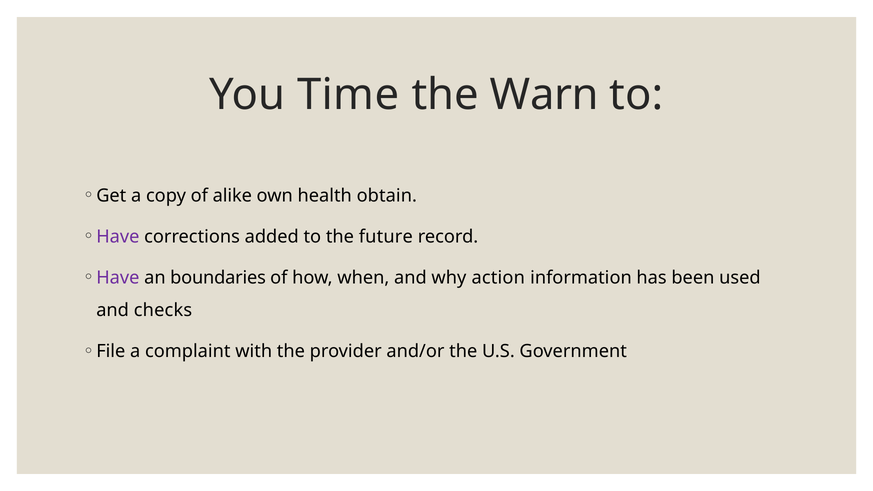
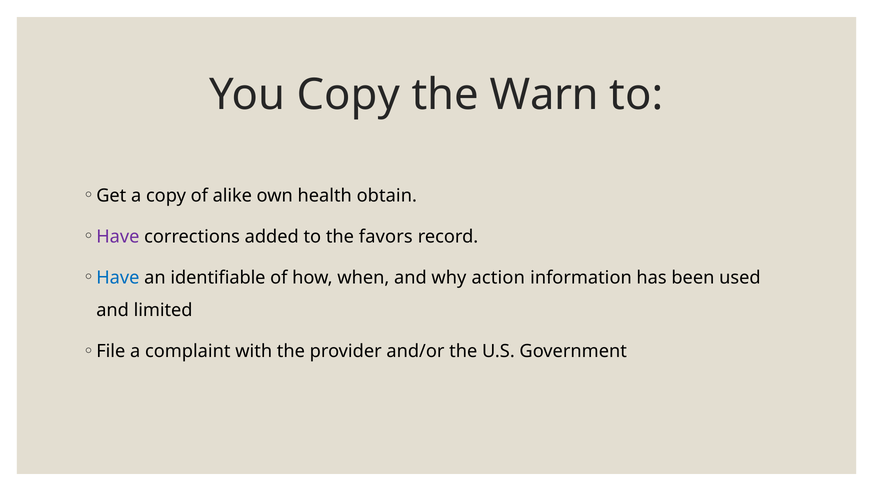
You Time: Time -> Copy
future: future -> favors
Have at (118, 278) colour: purple -> blue
boundaries: boundaries -> identifiable
checks: checks -> limited
